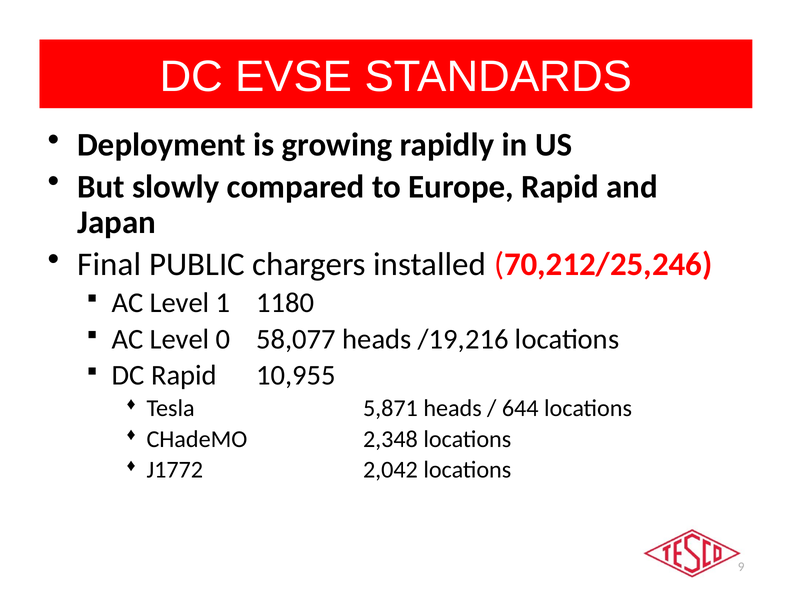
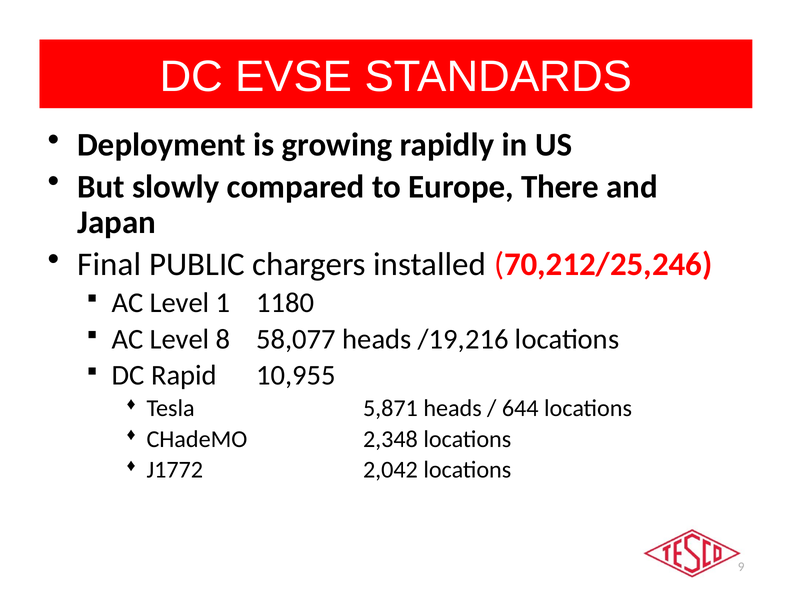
Europe Rapid: Rapid -> There
0: 0 -> 8
